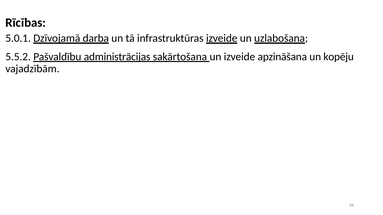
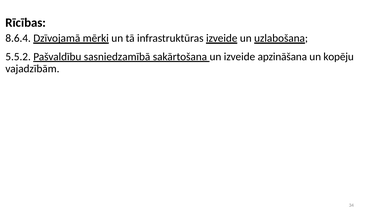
5.0.1: 5.0.1 -> 8.6.4
darba: darba -> mērķi
administrācijas: administrācijas -> sasniedzamībā
